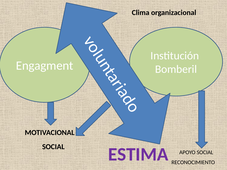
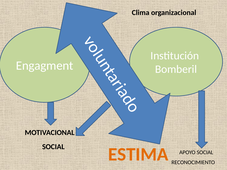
ESTIMA colour: purple -> orange
